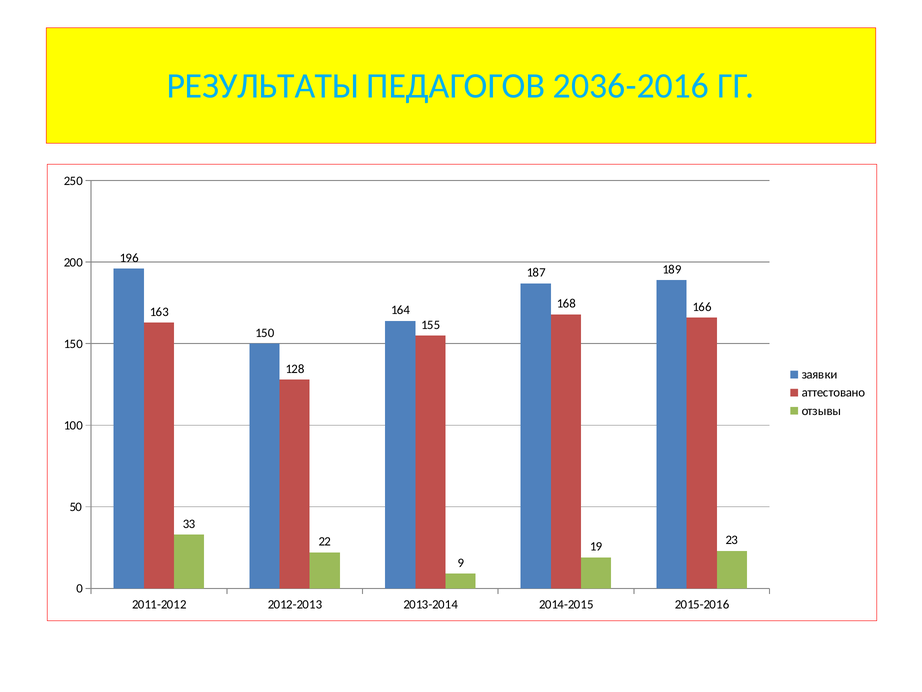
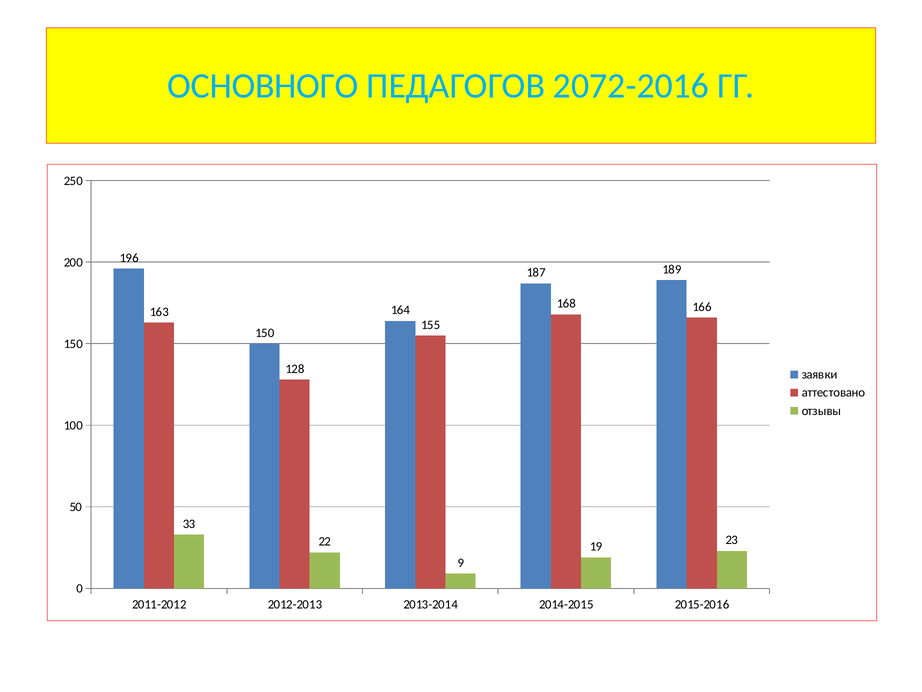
РЕЗУЛЬТАТЫ: РЕЗУЛЬТАТЫ -> ОСНОВНОГО
2036-2016: 2036-2016 -> 2072-2016
